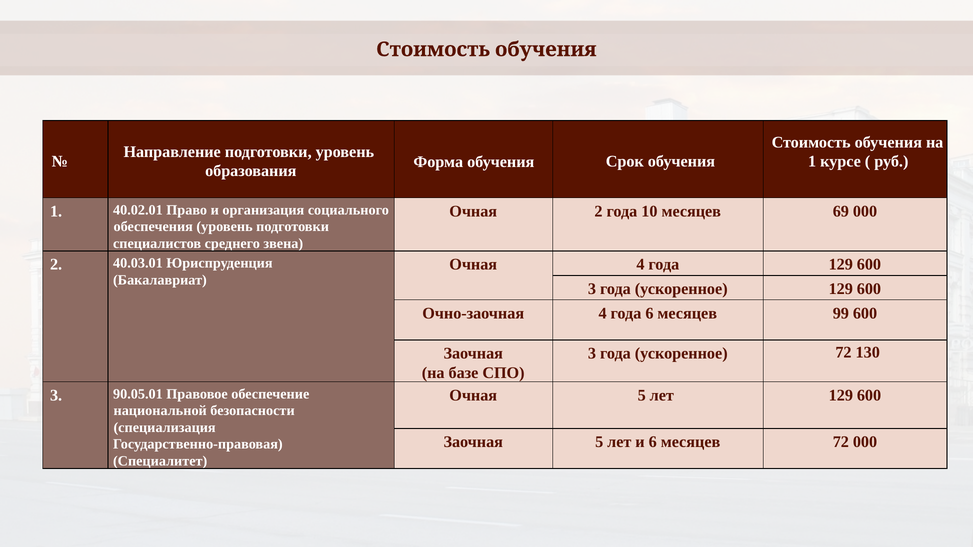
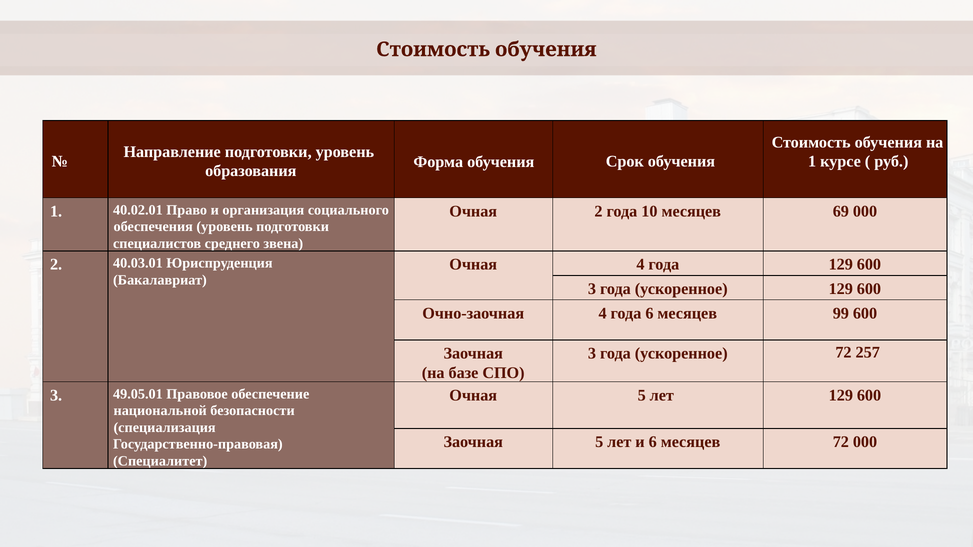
130: 130 -> 257
90.05.01: 90.05.01 -> 49.05.01
